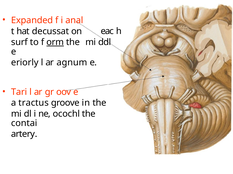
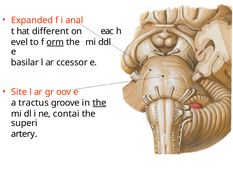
decussat: decussat -> different
surf: surf -> evel
eriorly: eriorly -> basilar
agnum: agnum -> ccessor
Tari: Tari -> Site
the at (99, 103) underline: none -> present
ocochl: ocochl -> contai
contai: contai -> superi
